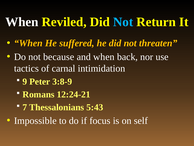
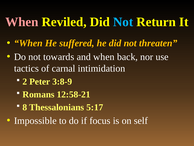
When at (22, 22) colour: white -> pink
because: because -> towards
9: 9 -> 2
12:24-21: 12:24-21 -> 12:58-21
7: 7 -> 8
5:43: 5:43 -> 5:17
